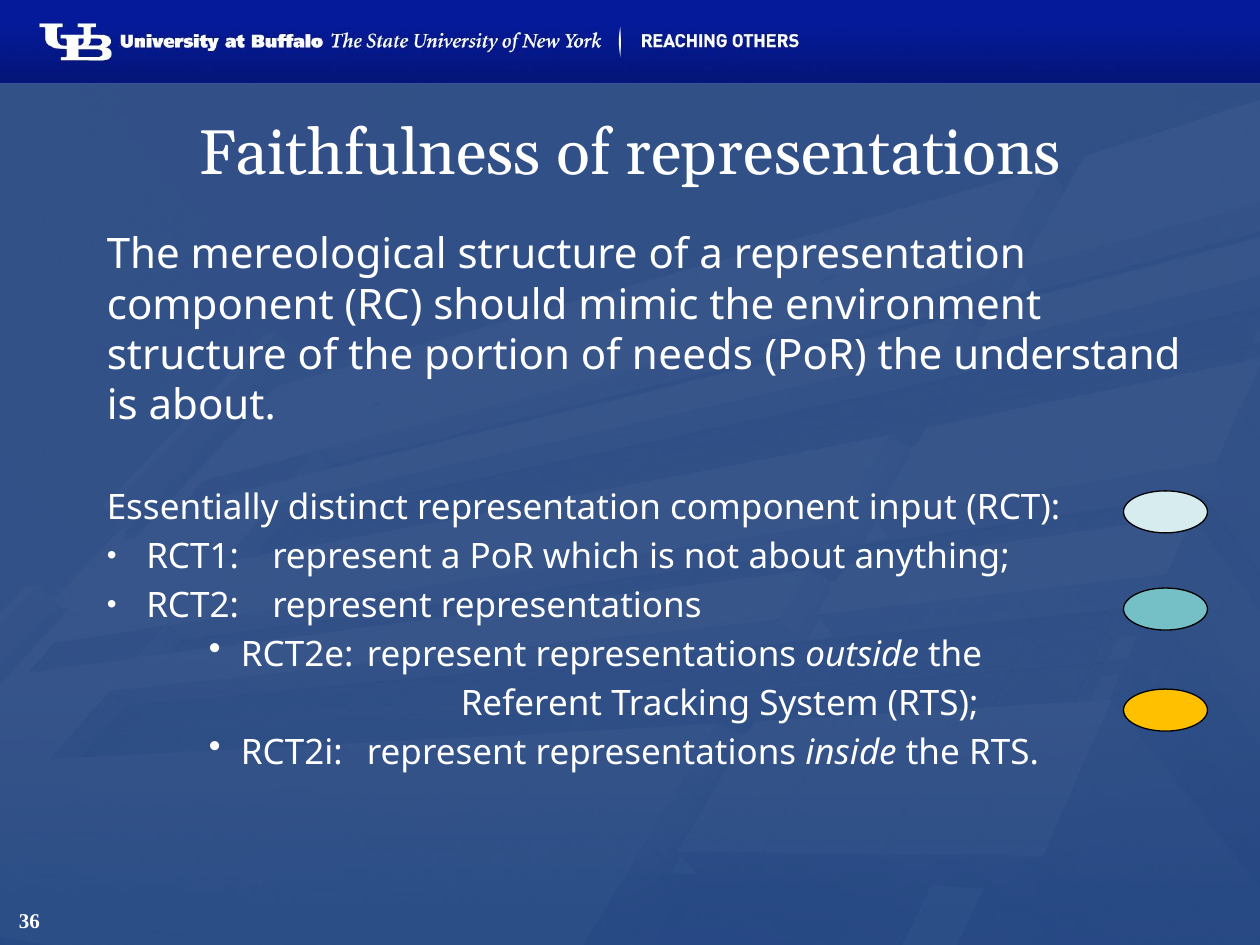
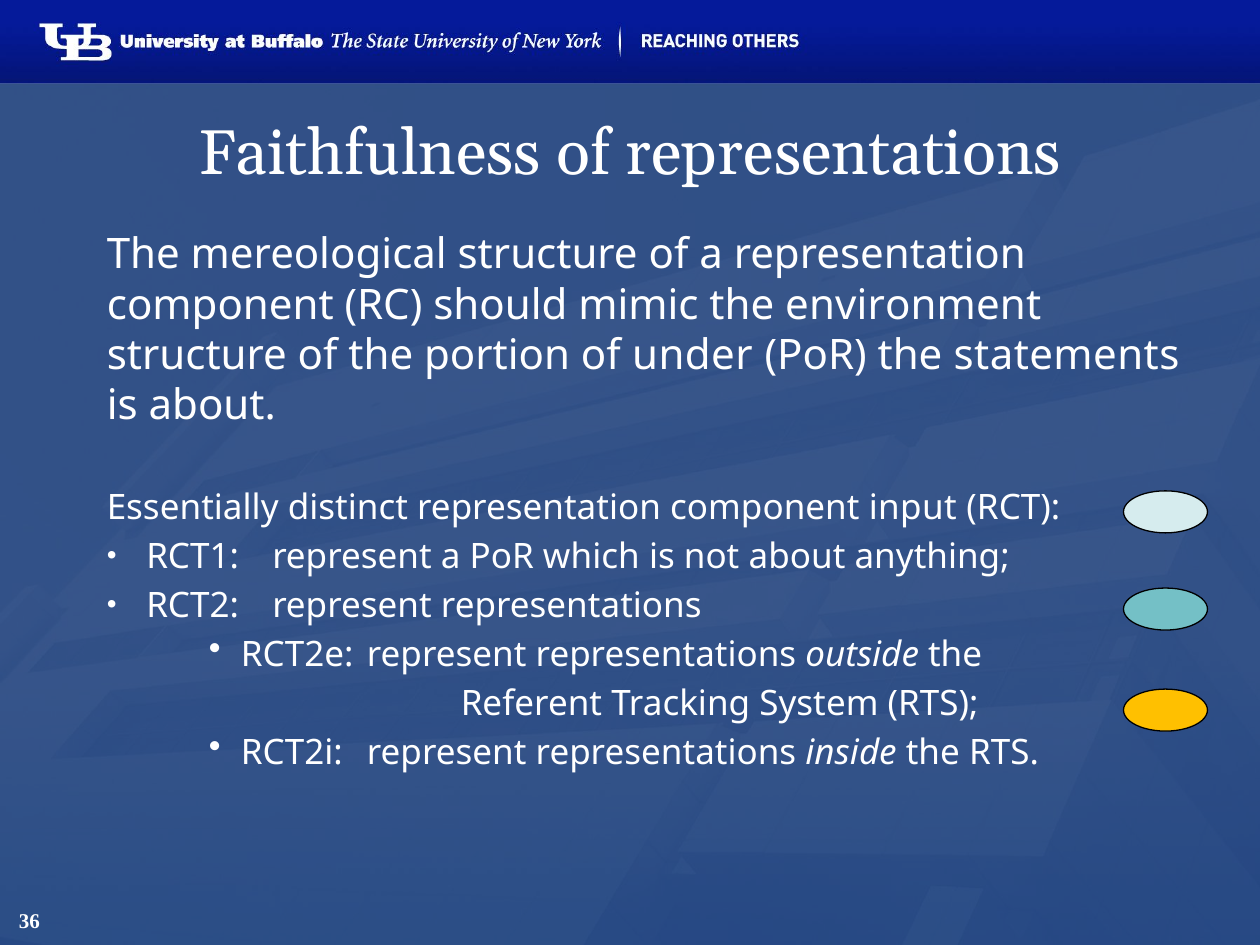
needs: needs -> under
understand: understand -> statements
